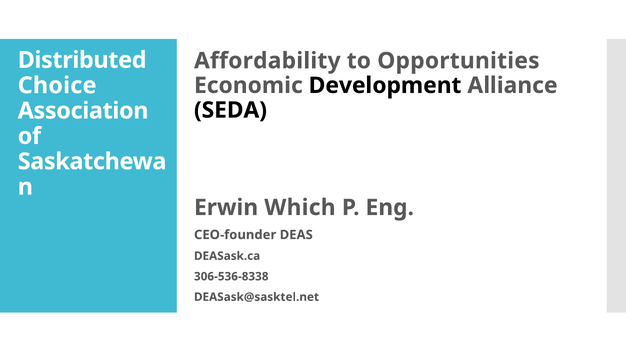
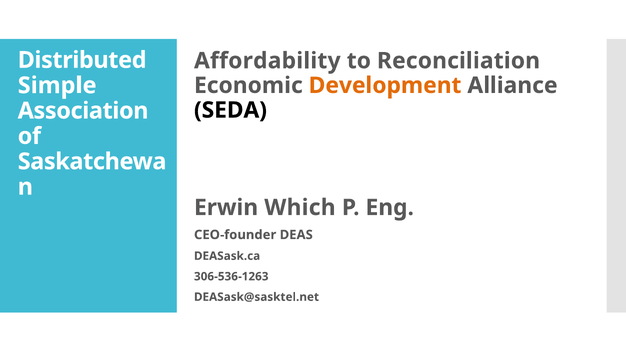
Opportunities: Opportunities -> Reconciliation
Choice: Choice -> Simple
Development colour: black -> orange
306-536-8338: 306-536-8338 -> 306-536-1263
